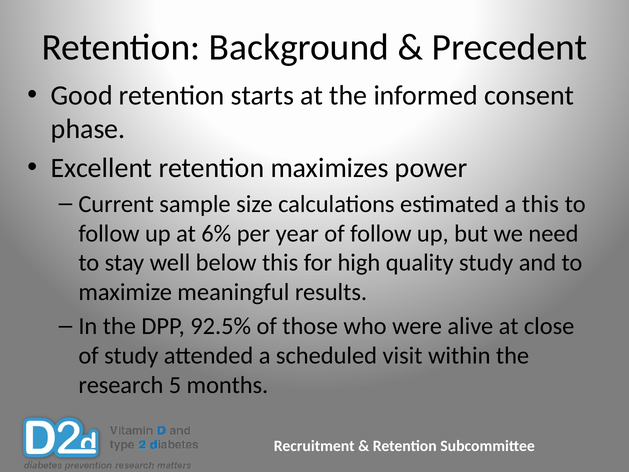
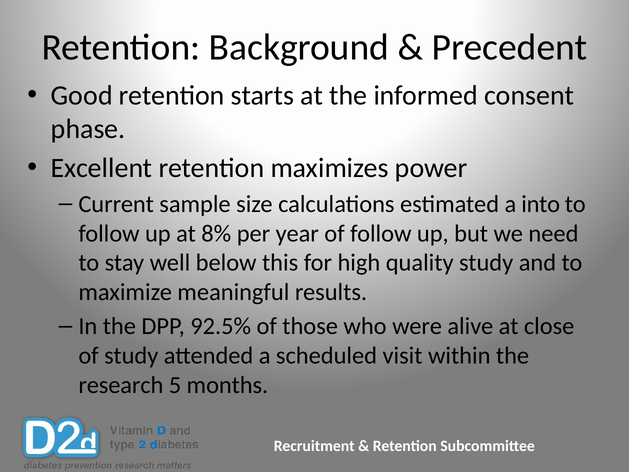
a this: this -> into
6%: 6% -> 8%
